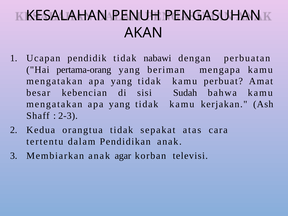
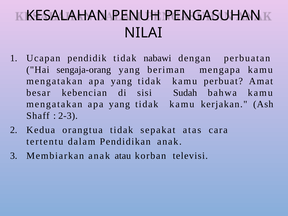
AKAN: AKAN -> NILAI
pertama-orang: pertama-orang -> sengaja-orang
agar: agar -> atau
